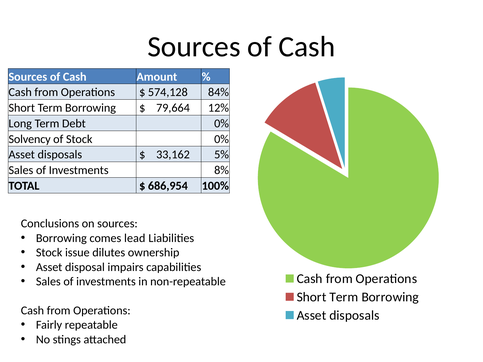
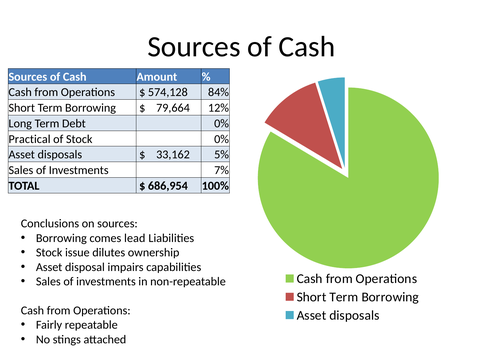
Solvency: Solvency -> Practical
8%: 8% -> 7%
